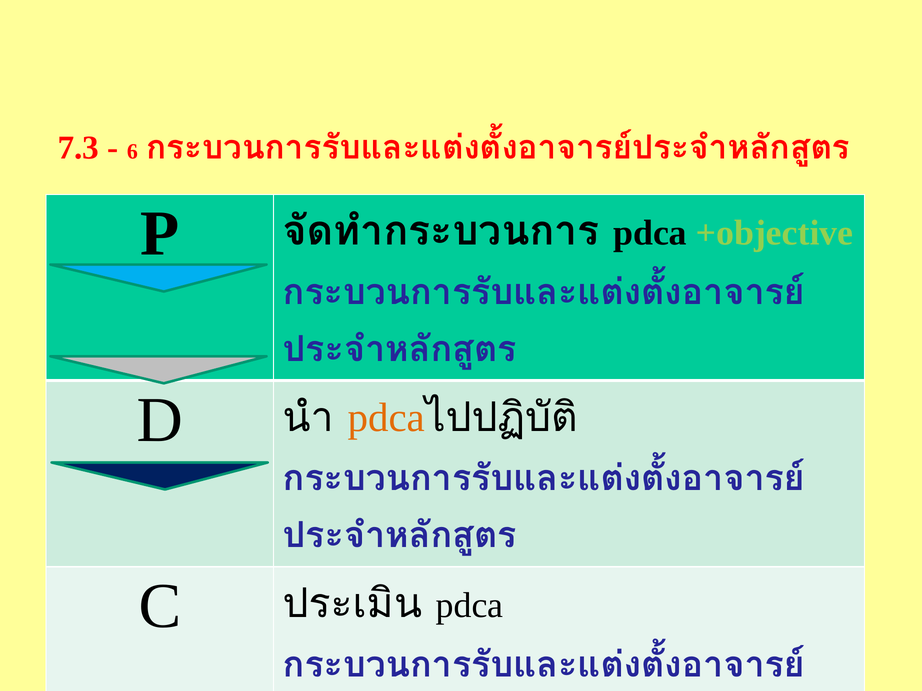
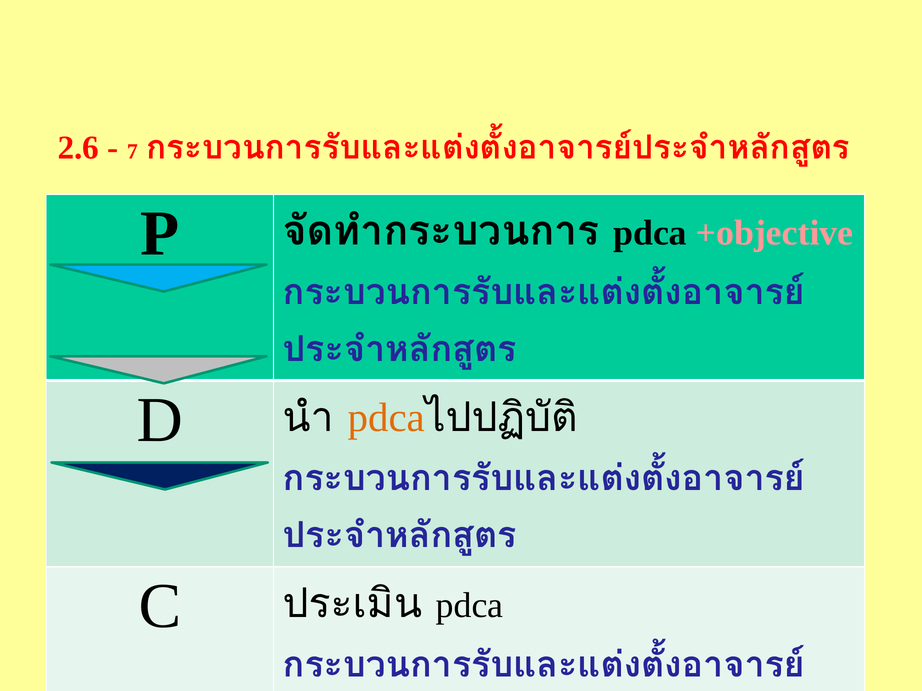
7.3: 7.3 -> 2.6
6: 6 -> 7
+objective colour: light green -> pink
